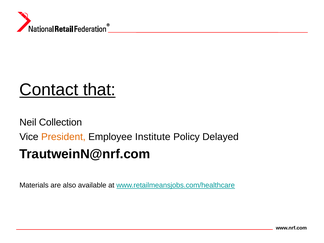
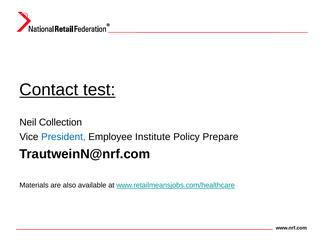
that: that -> test
President colour: orange -> blue
Delayed: Delayed -> Prepare
